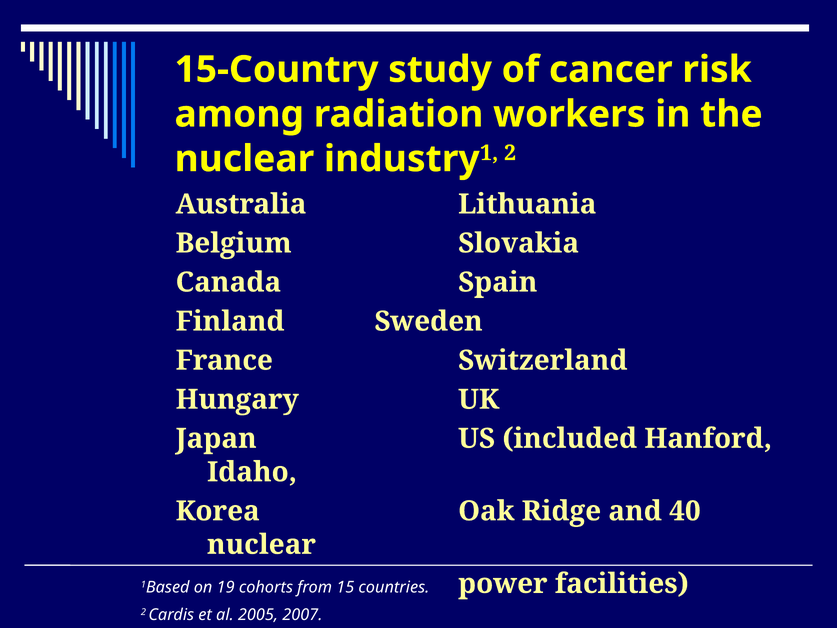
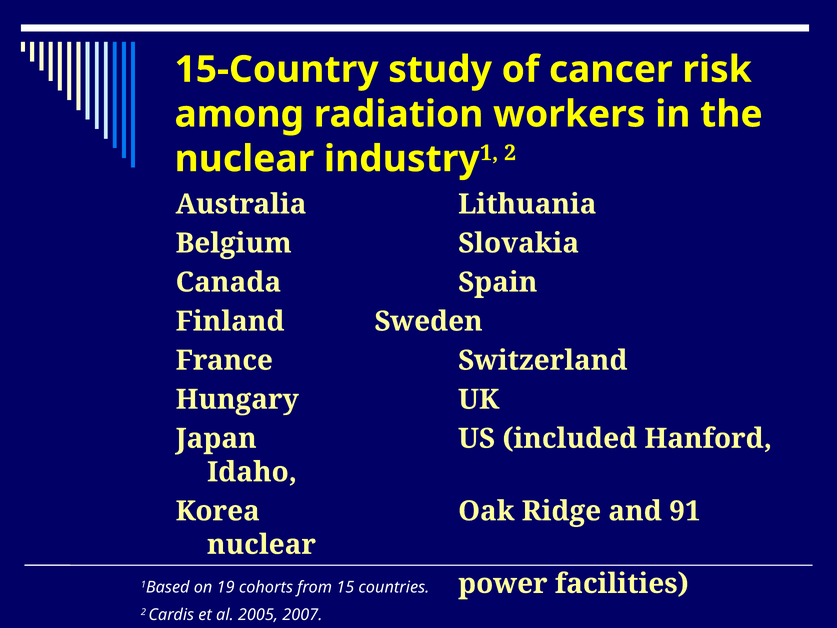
40: 40 -> 91
